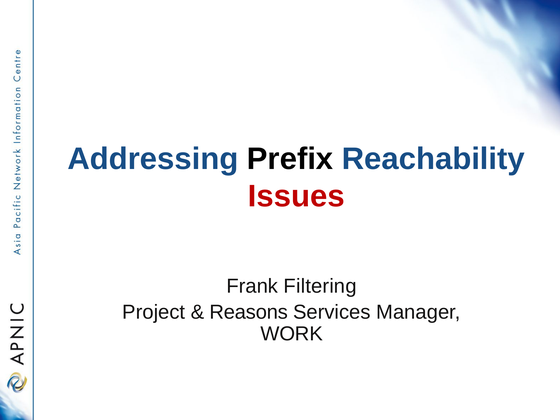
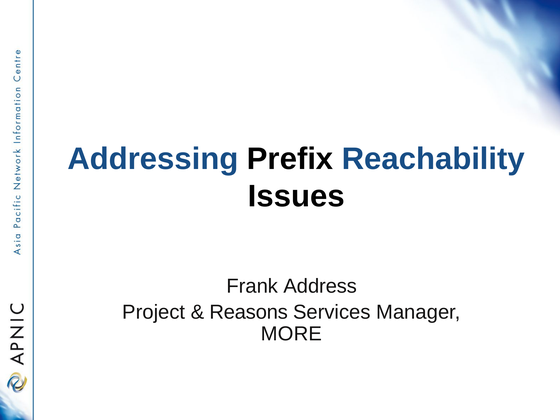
Issues colour: red -> black
Filtering: Filtering -> Address
WORK: WORK -> MORE
